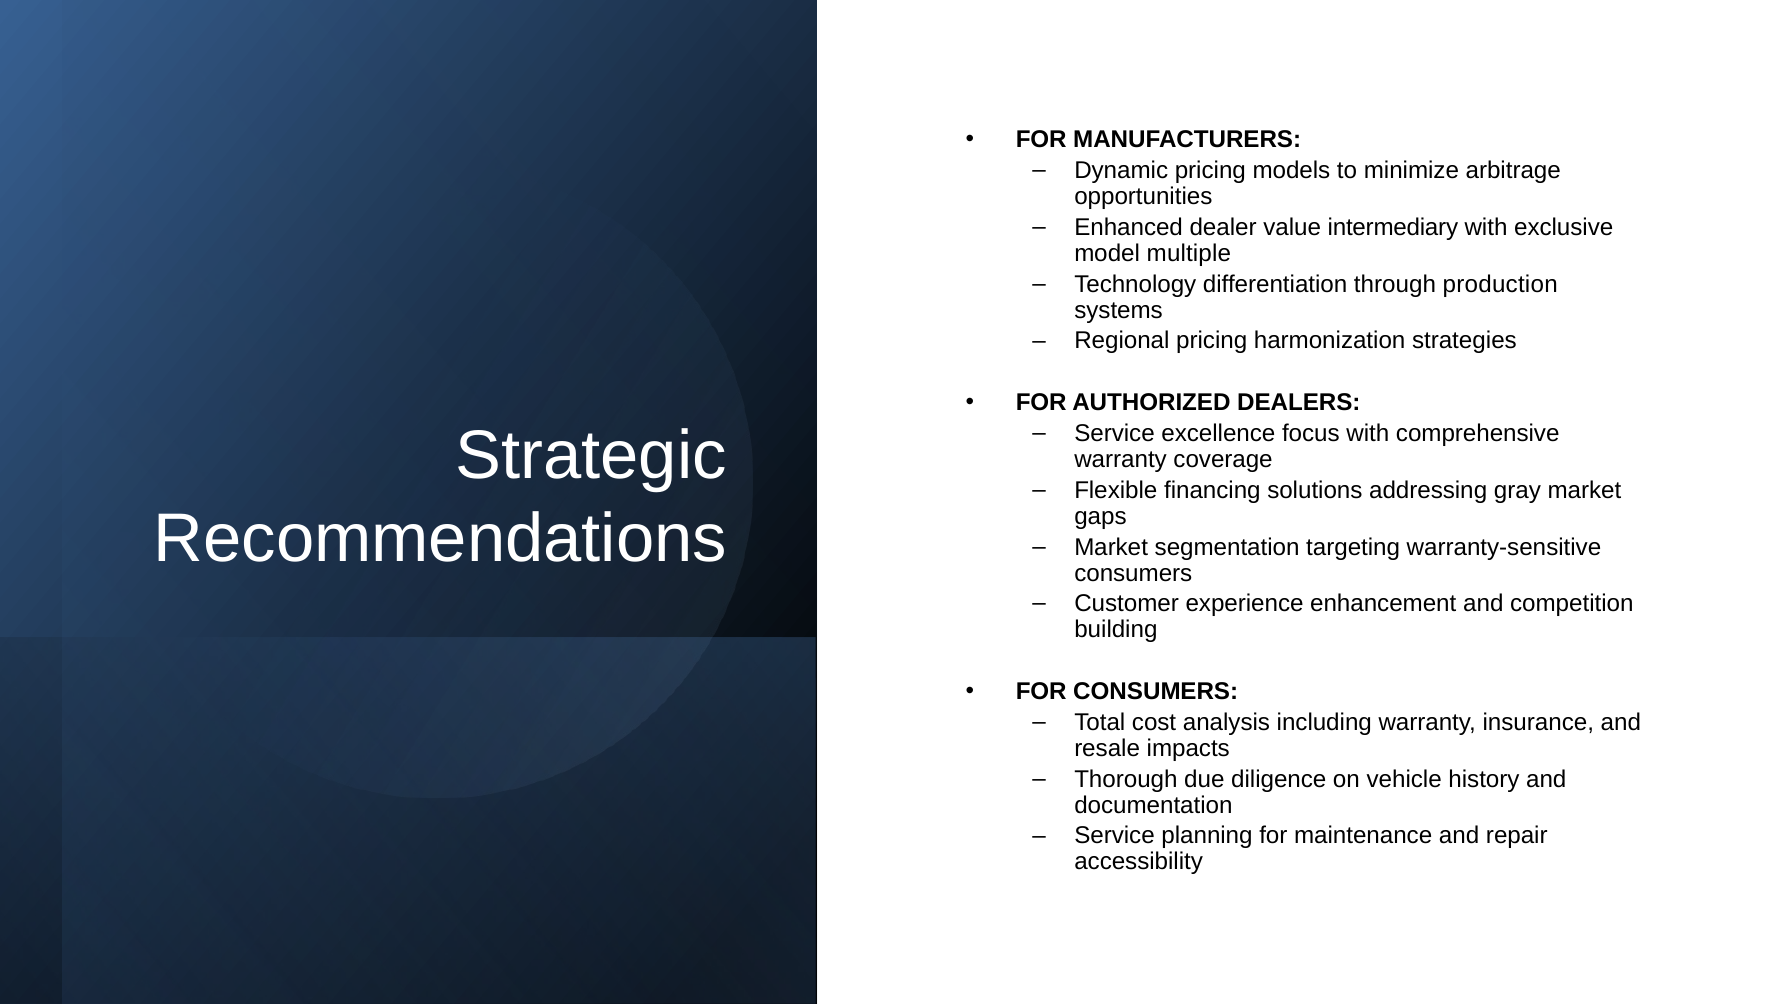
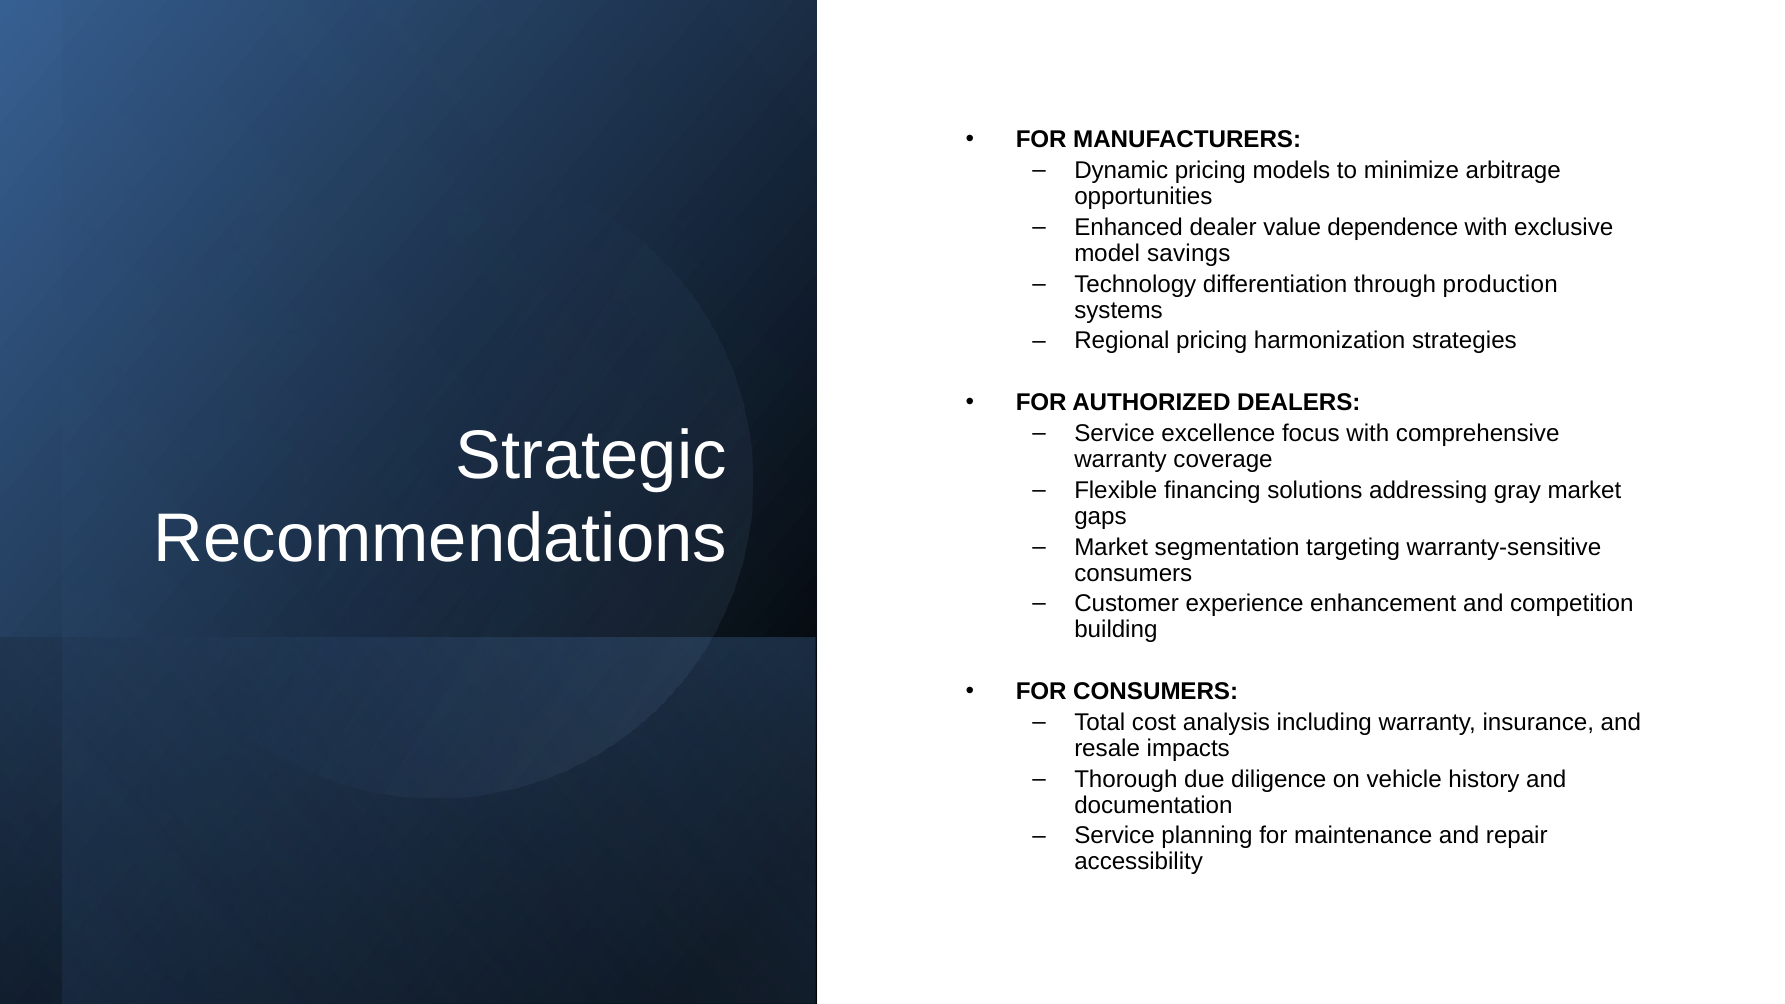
intermediary: intermediary -> dependence
multiple: multiple -> savings
